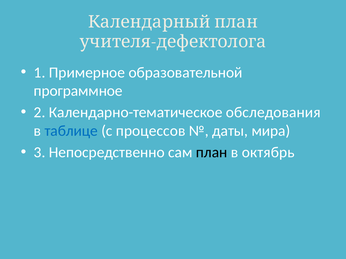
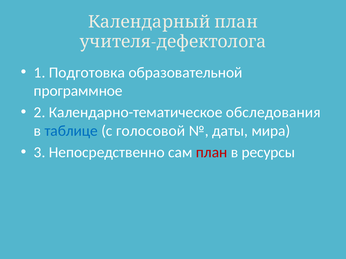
Примерное: Примерное -> Подготовка
процессов: процессов -> голосовой
план colour: black -> red
октябрь: октябрь -> ресурсы
